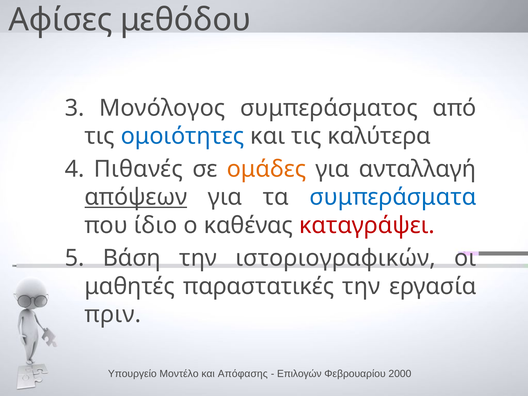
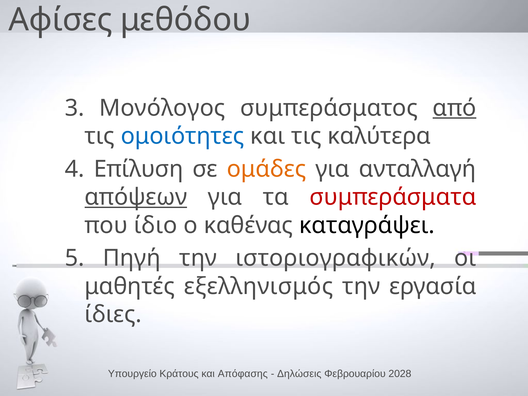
από underline: none -> present
Πιθανές: Πιθανές -> Επίλυση
συμπεράσματα colour: blue -> red
καταγράψει colour: red -> black
Βάση: Βάση -> Πηγή
παραστατικές: παραστατικές -> εξελληνισμός
πριν: πριν -> ίδιες
Μοντέλο: Μοντέλο -> Κράτους
Επιλογών: Επιλογών -> Δηλώσεις
2000: 2000 -> 2028
